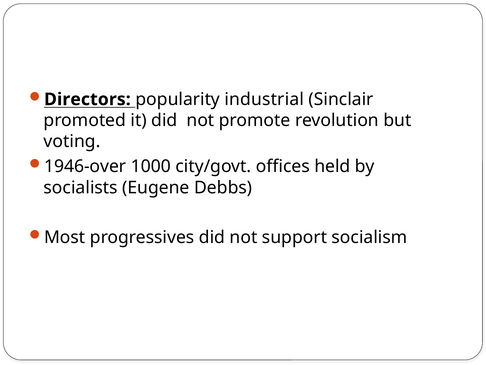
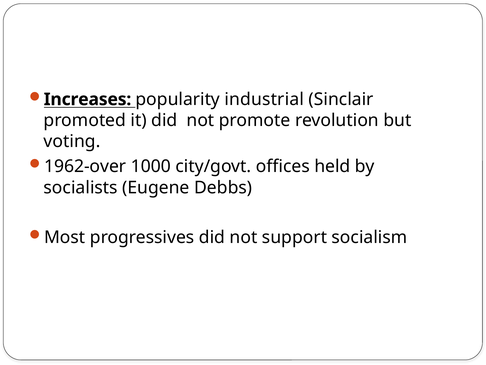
Directors: Directors -> Increases
1946-over: 1946-over -> 1962-over
